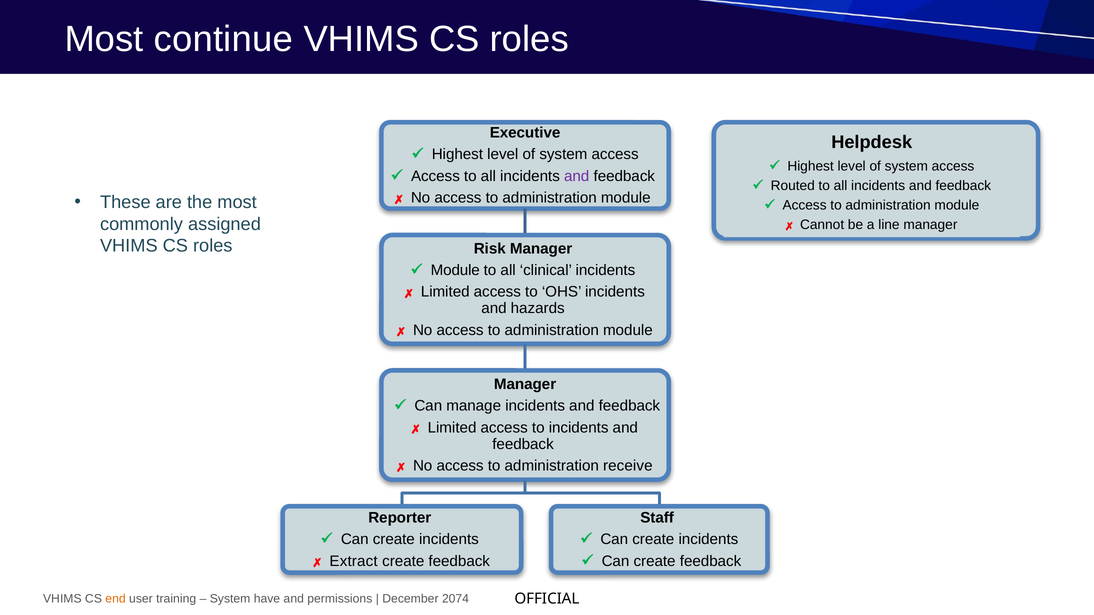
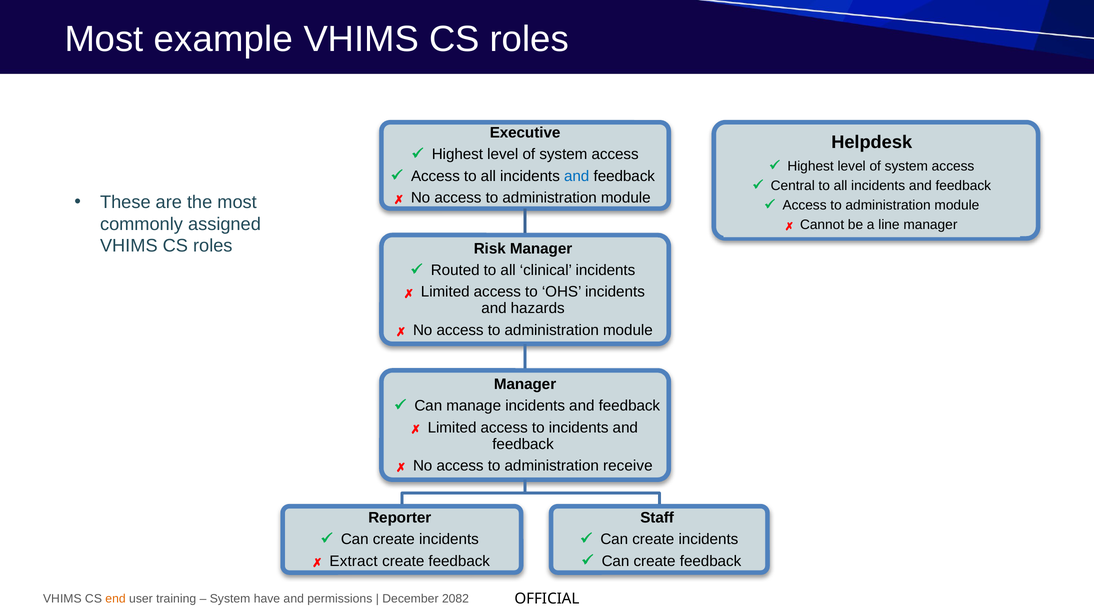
continue: continue -> example
and at (577, 176) colour: purple -> blue
Routed: Routed -> Central
Module at (455, 270): Module -> Routed
2074: 2074 -> 2082
